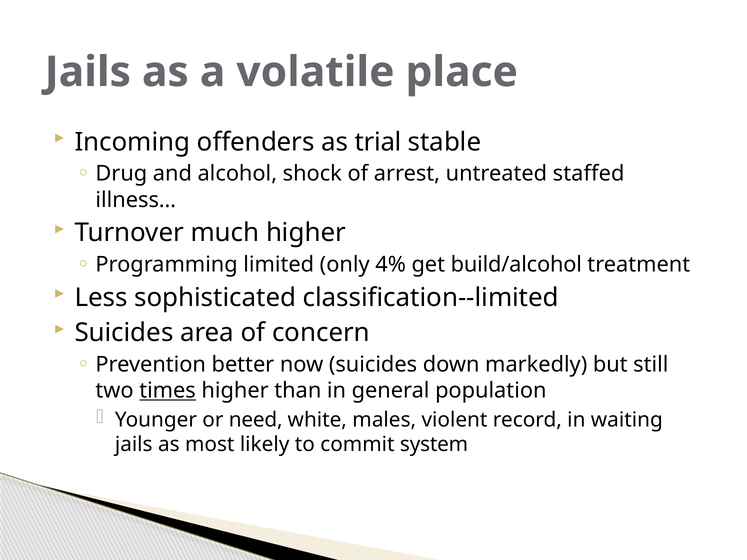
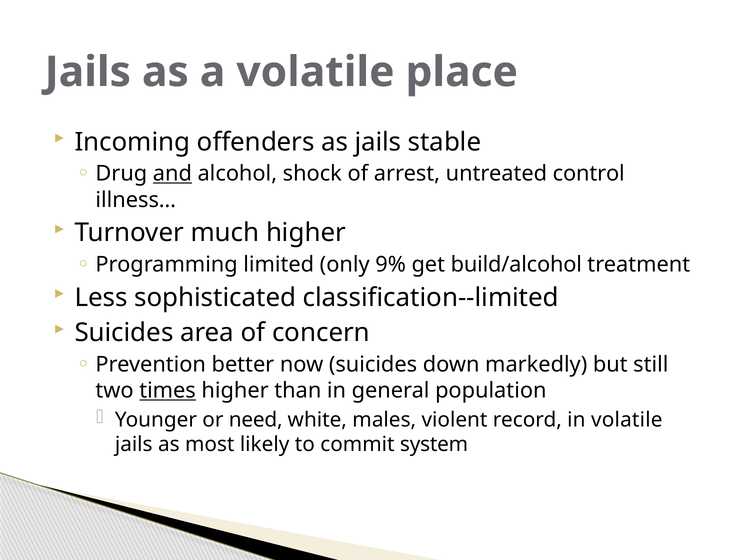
as trial: trial -> jails
and underline: none -> present
staffed: staffed -> control
4%: 4% -> 9%
in waiting: waiting -> volatile
